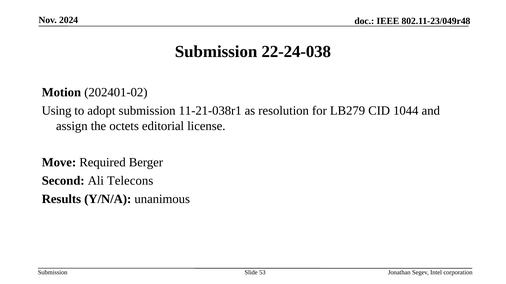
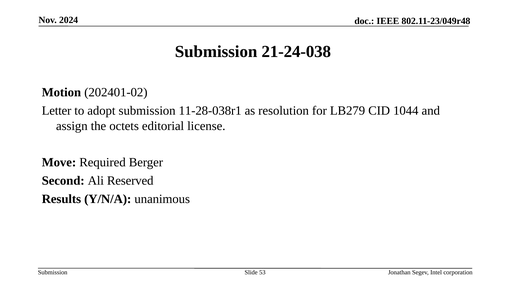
22-24-038: 22-24-038 -> 21-24-038
Using: Using -> Letter
11-21-038r1: 11-21-038r1 -> 11-28-038r1
Telecons: Telecons -> Reserved
